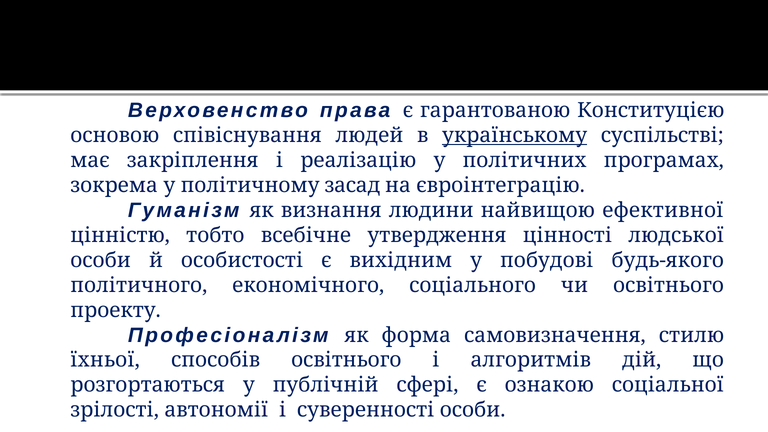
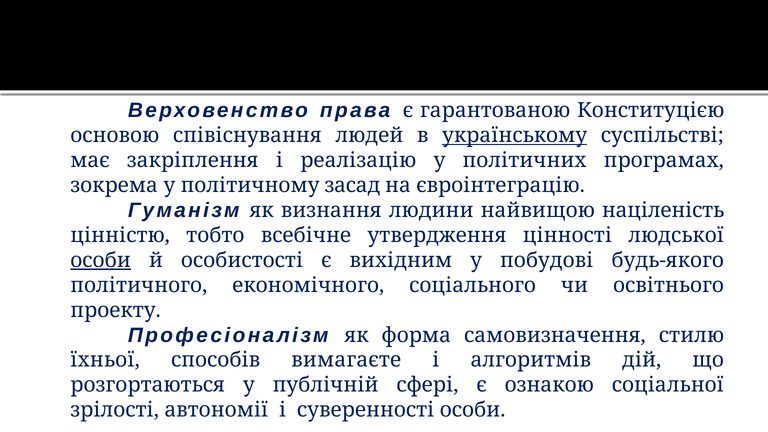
ефективної: ефективної -> націленість
особи at (101, 260) underline: none -> present
способів освітнього: освітнього -> вимагаєте
